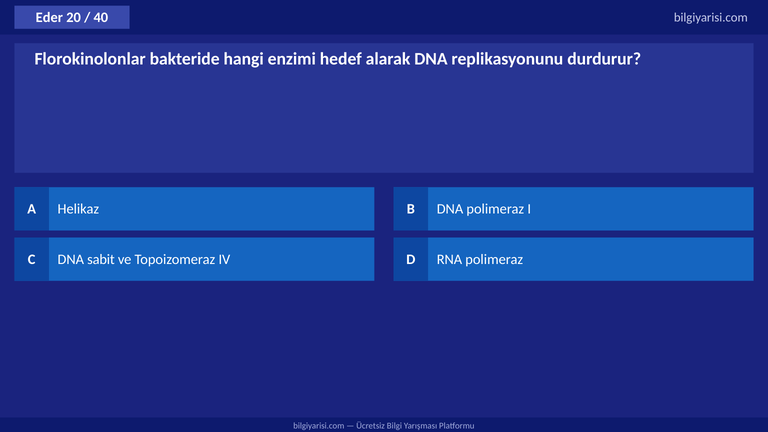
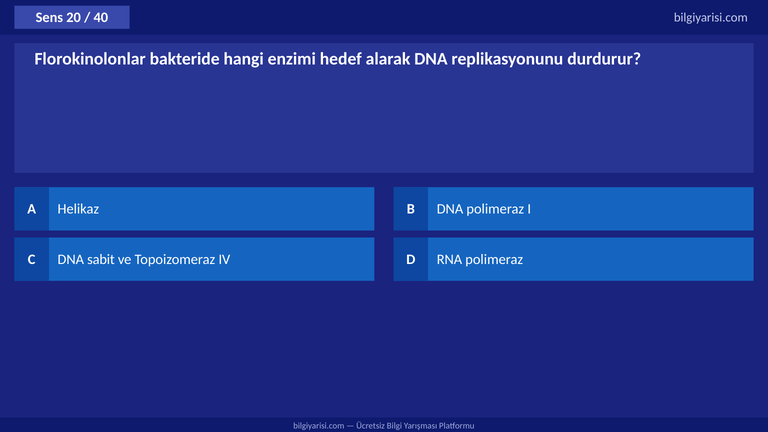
Eder: Eder -> Sens
